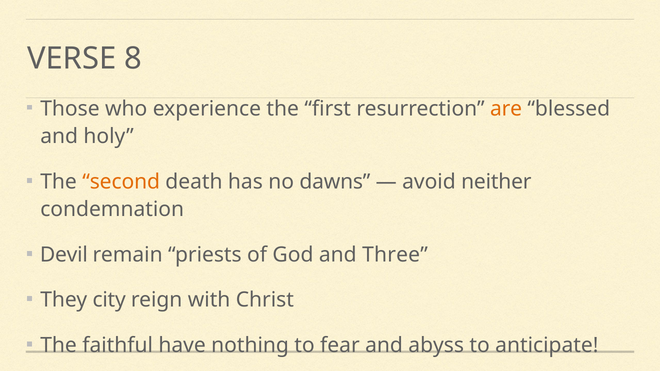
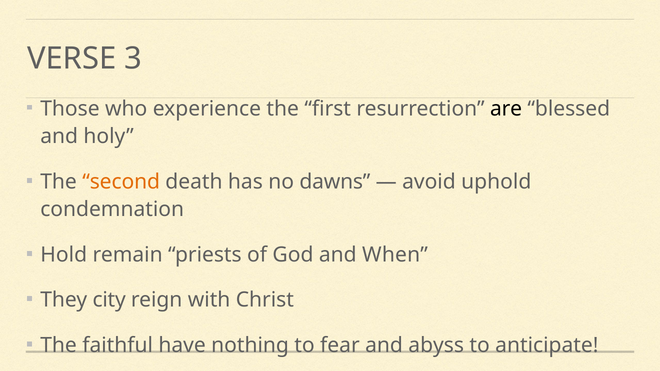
8: 8 -> 3
are colour: orange -> black
neither: neither -> uphold
Devil: Devil -> Hold
Three: Three -> When
